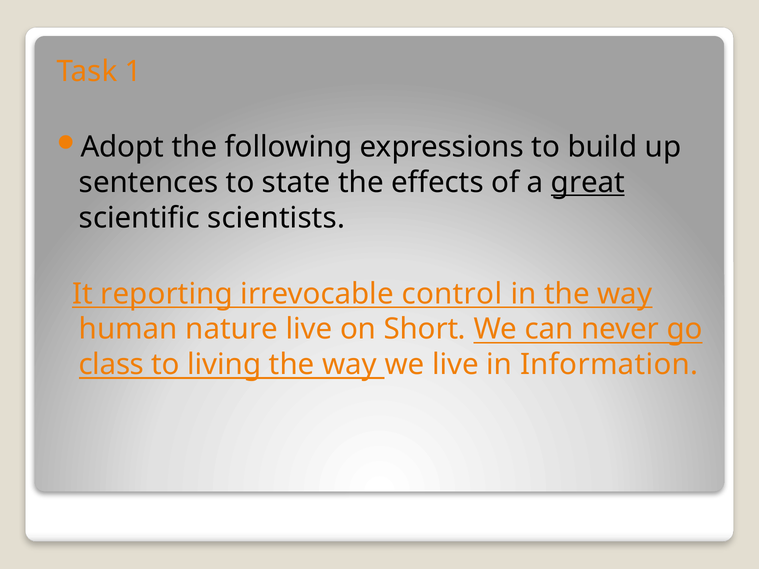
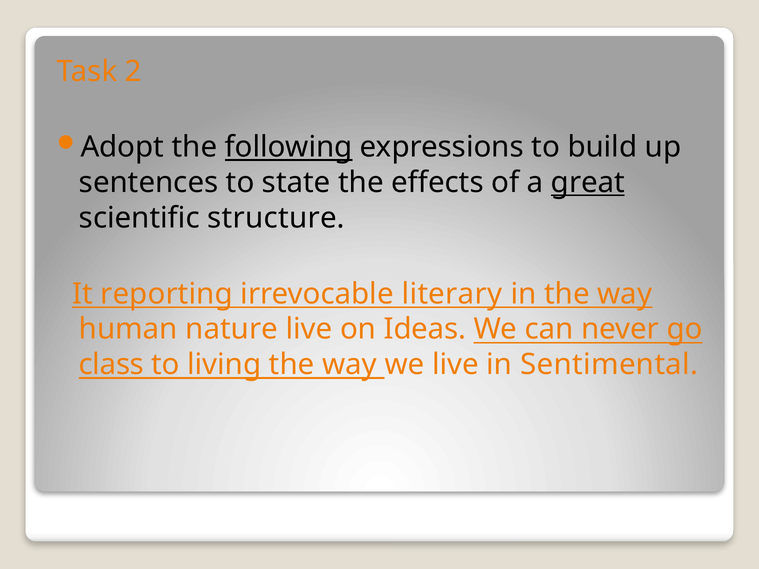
1: 1 -> 2
following underline: none -> present
scientists: scientists -> structure
control: control -> literary
Short: Short -> Ideas
Information: Information -> Sentimental
